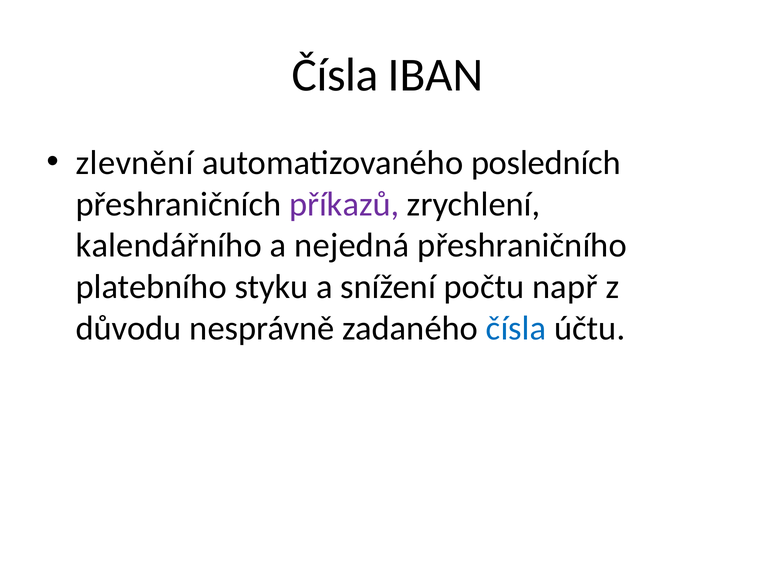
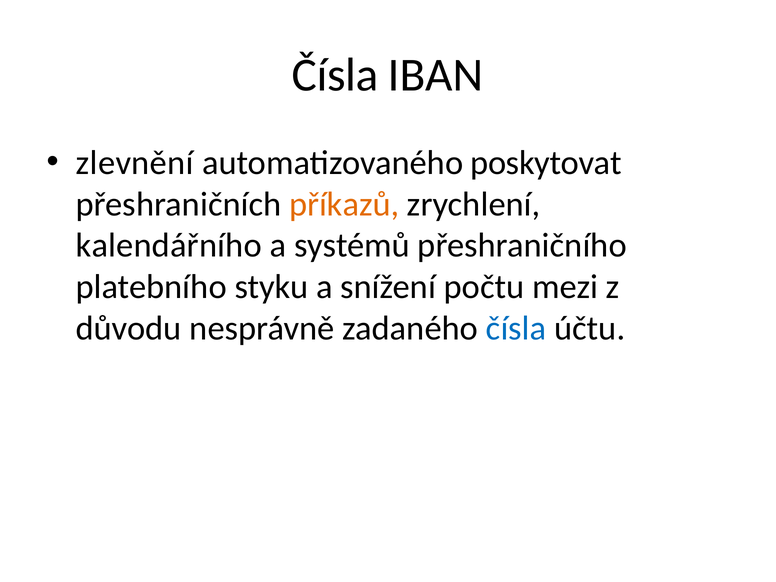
posledních: posledních -> poskytovat
příkazů colour: purple -> orange
nejedná: nejedná -> systémů
např: např -> mezi
